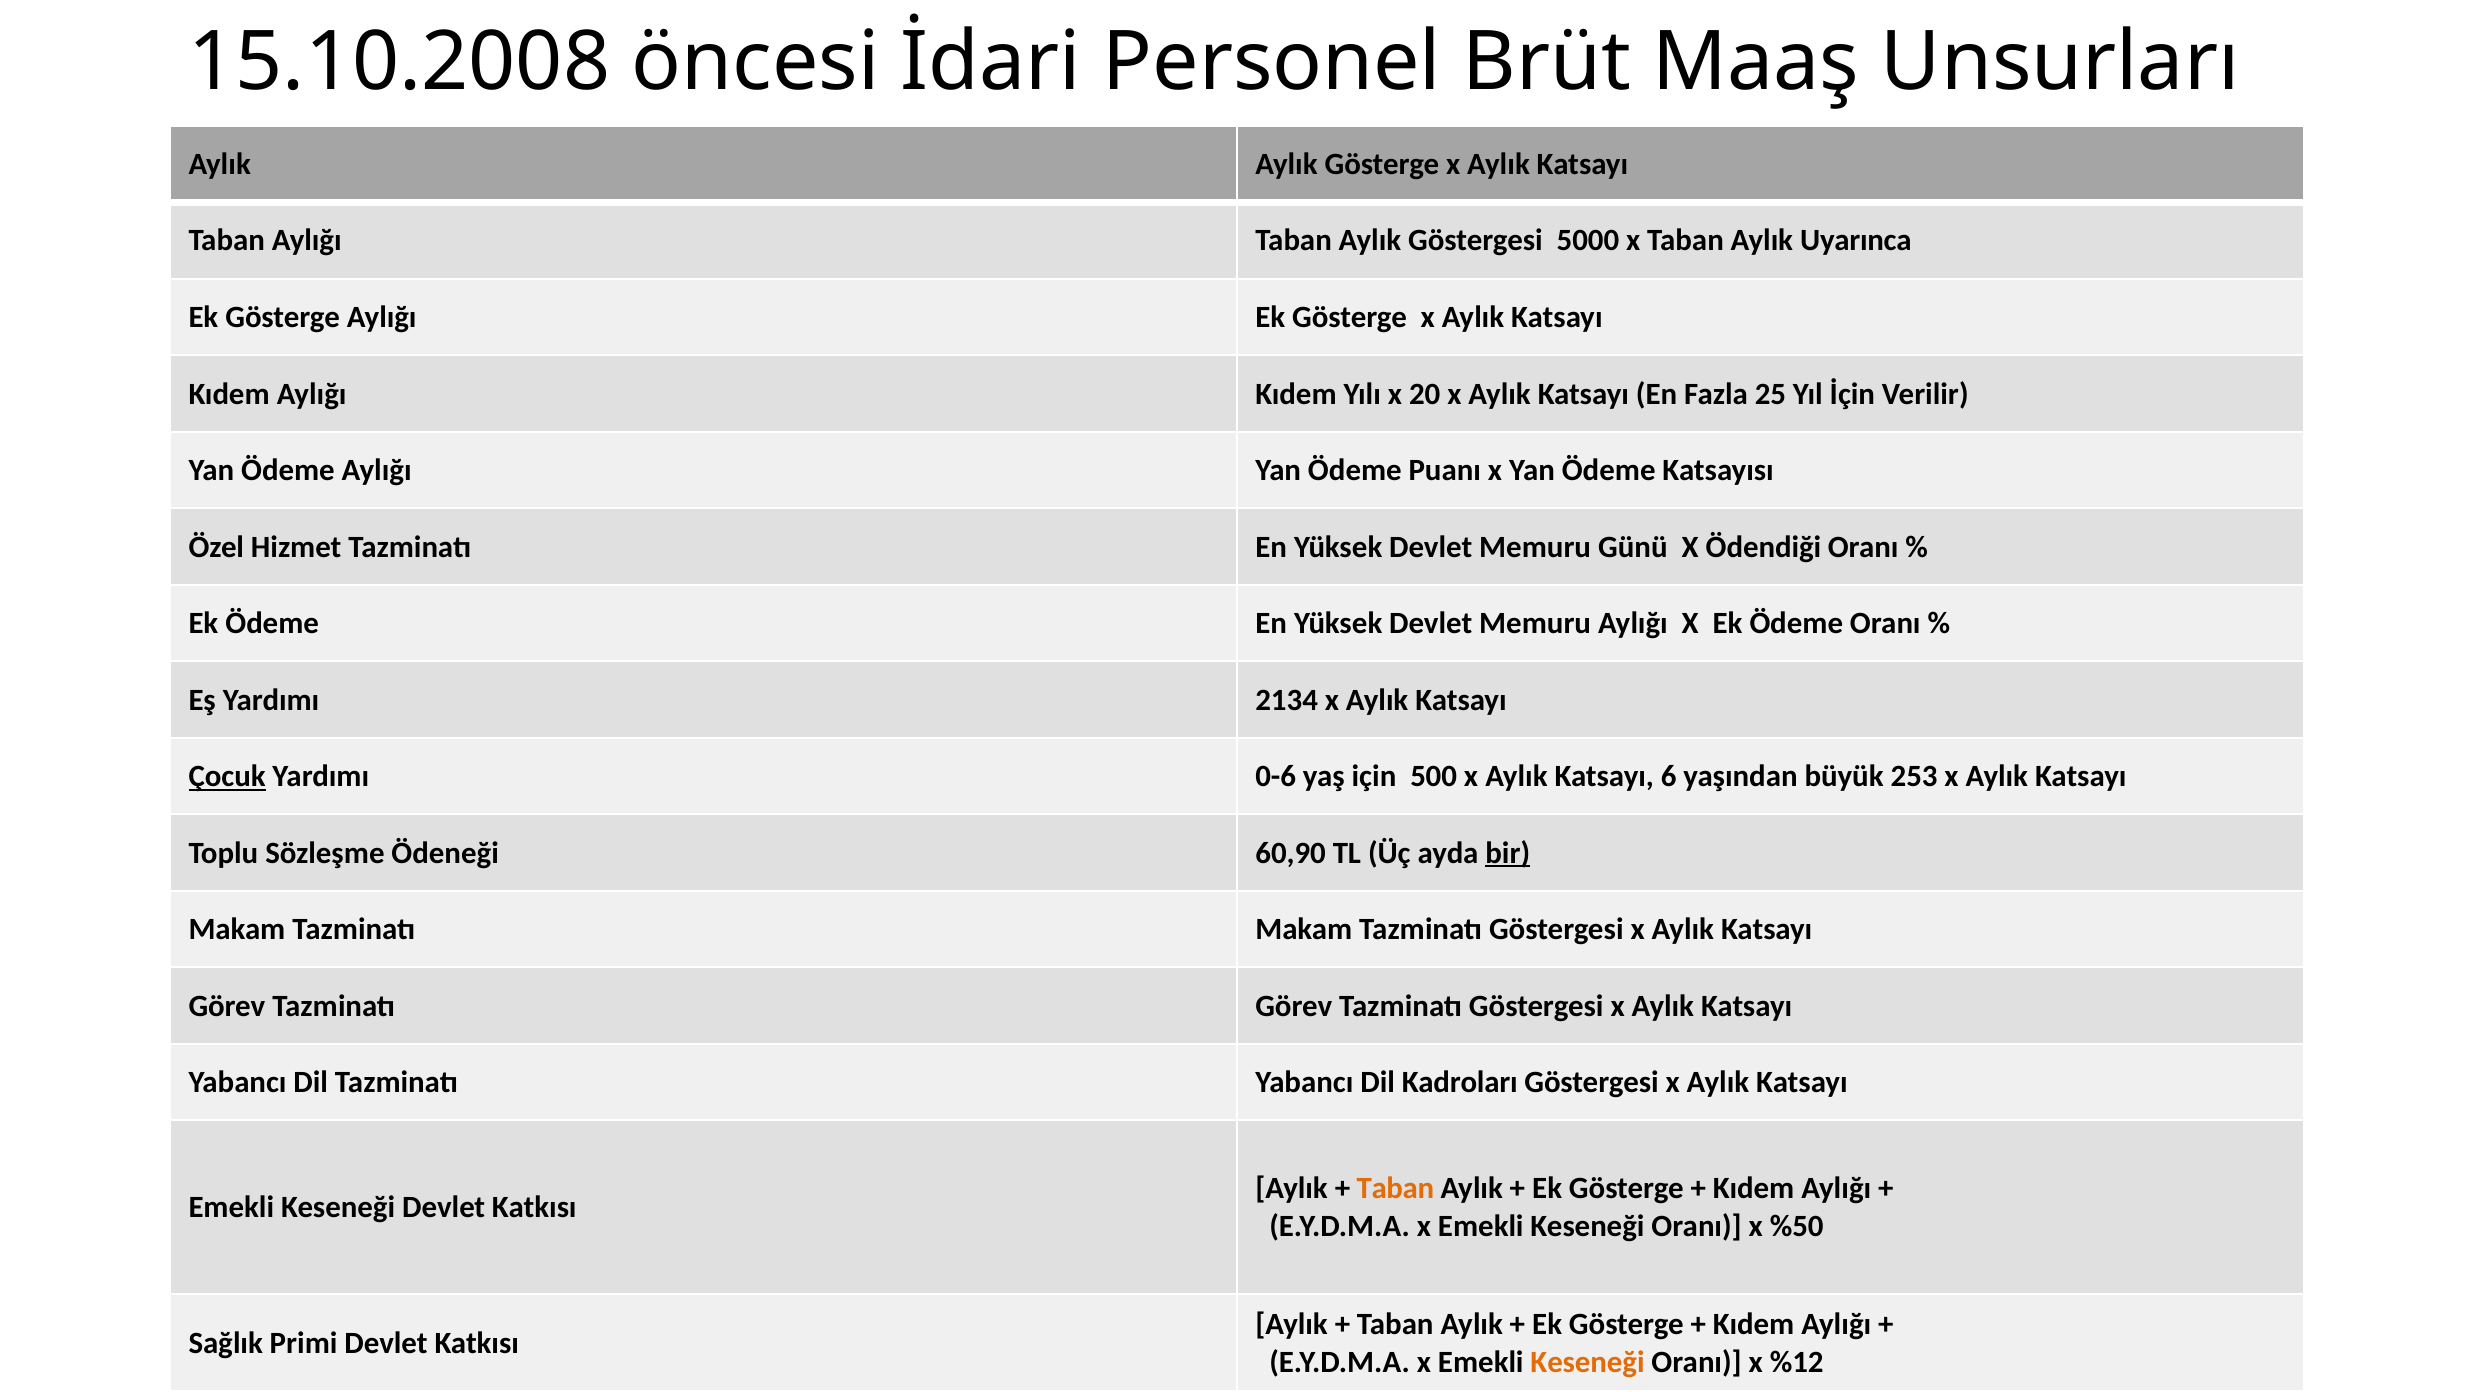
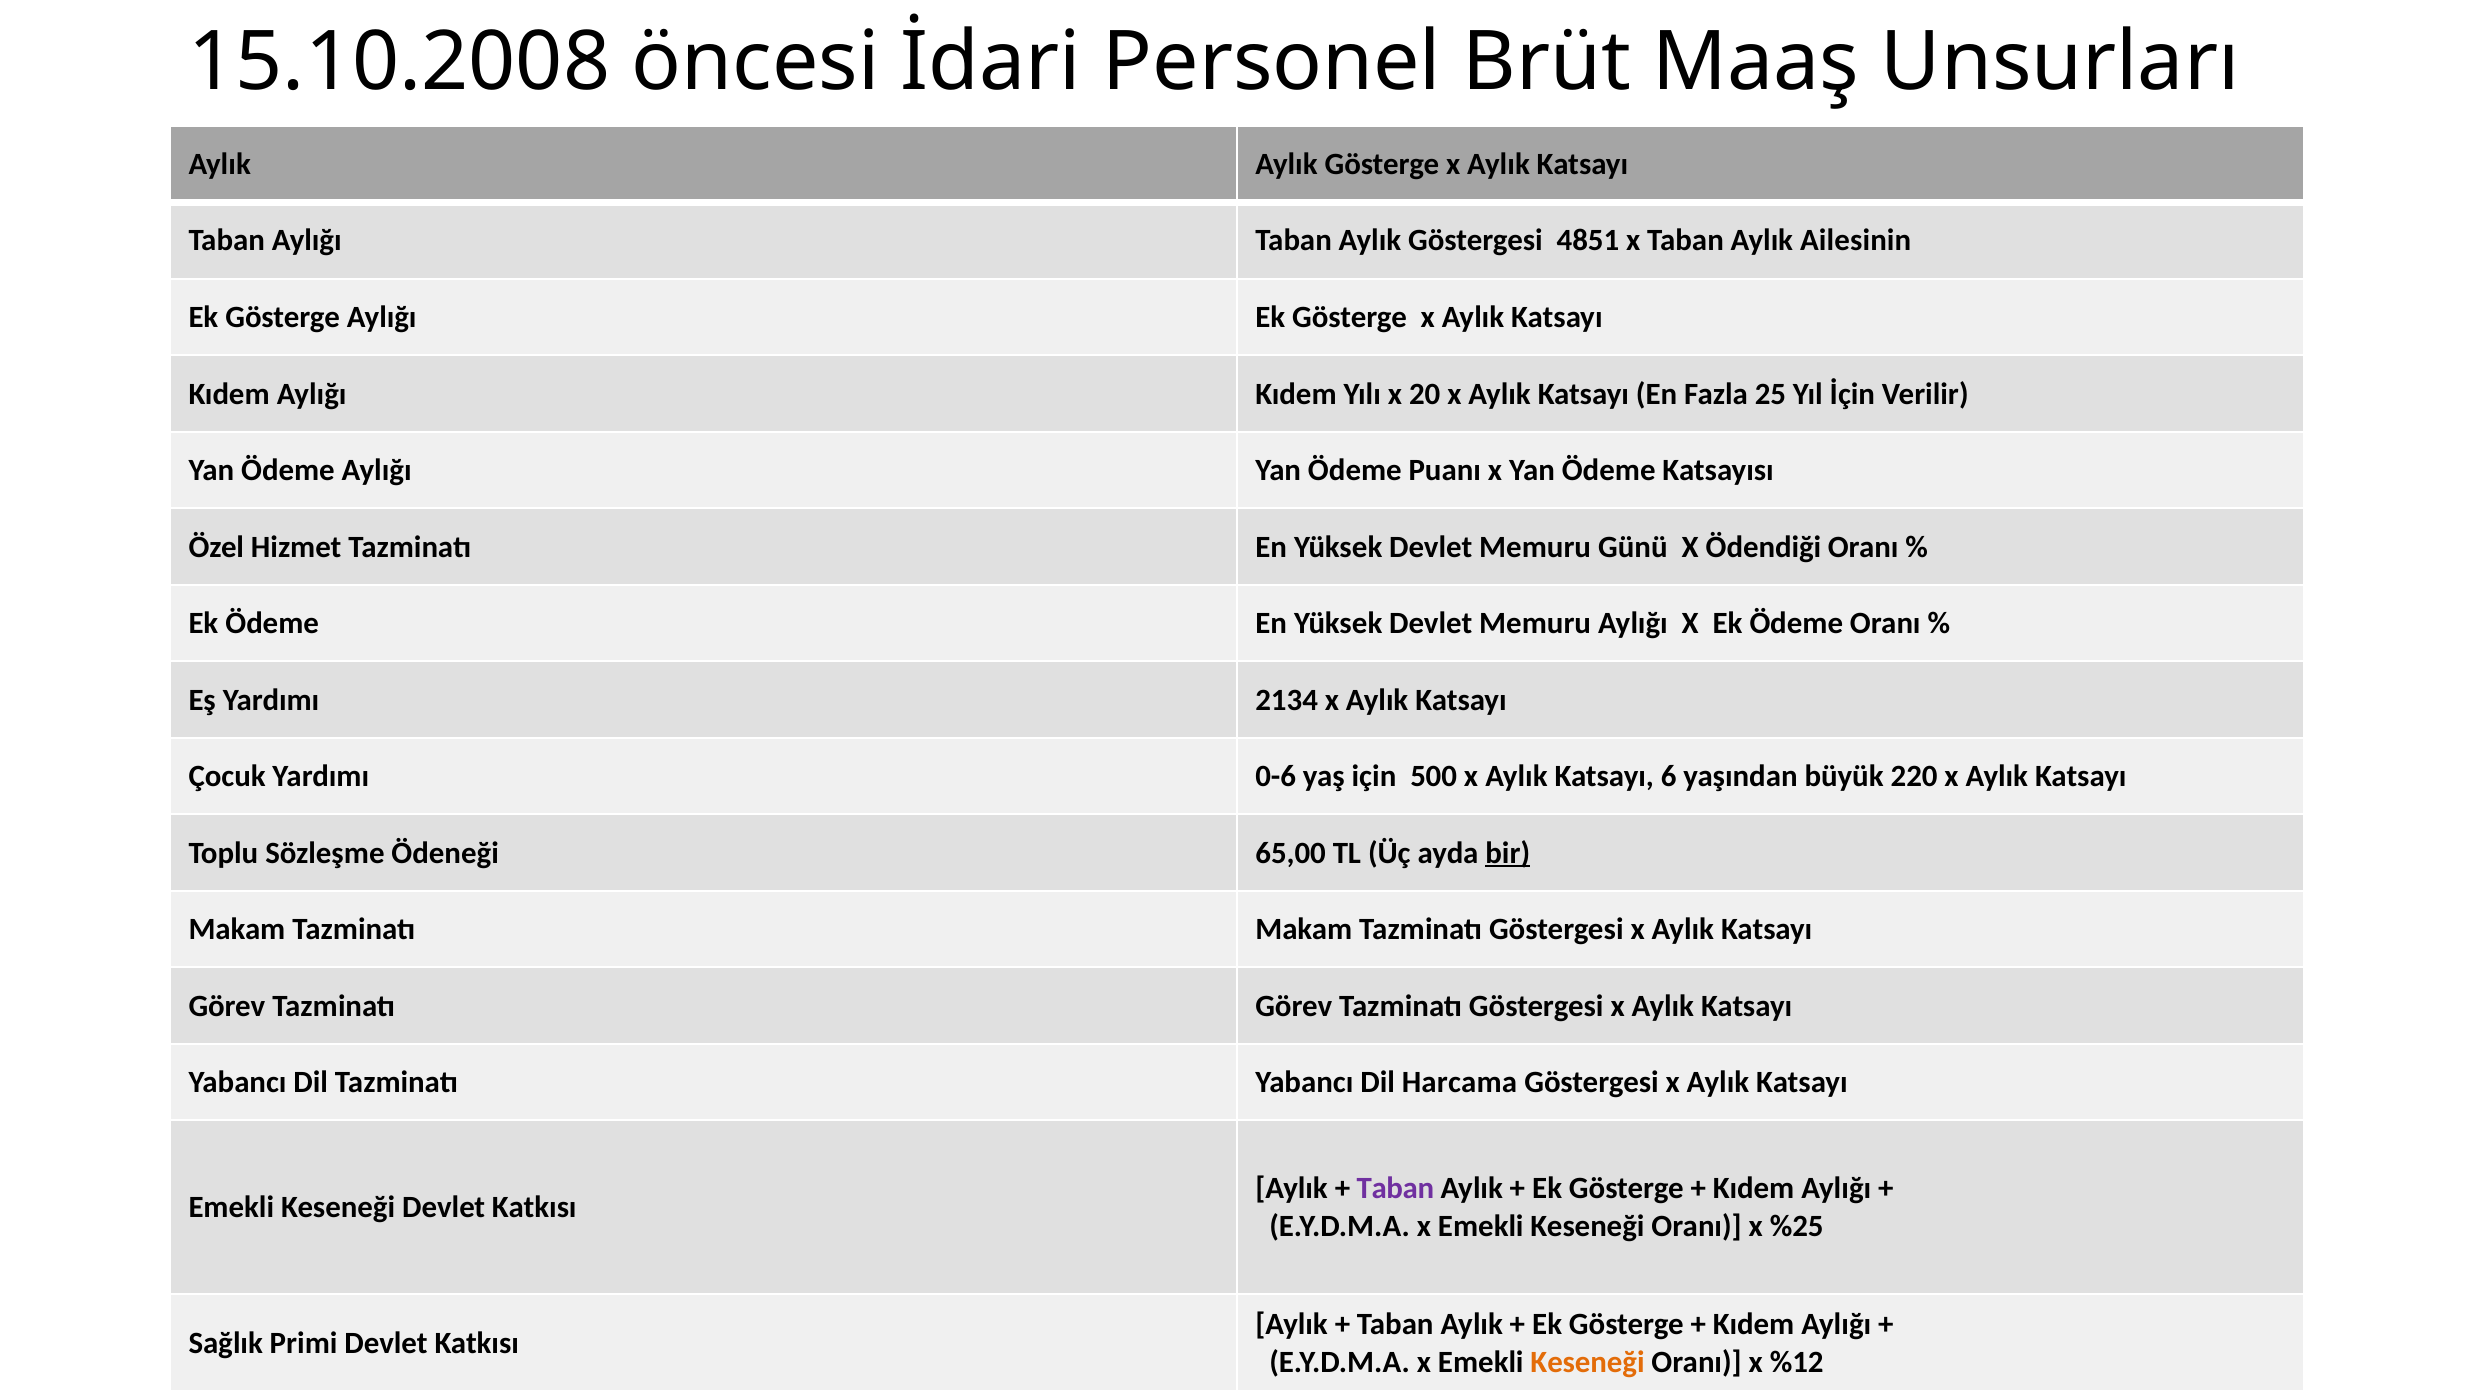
5000: 5000 -> 4851
Uyarınca: Uyarınca -> Ailesinin
Çocuk underline: present -> none
253: 253 -> 220
60,90: 60,90 -> 65,00
Kadroları: Kadroları -> Harcama
Taban at (1395, 1188) colour: orange -> purple
%50: %50 -> %25
